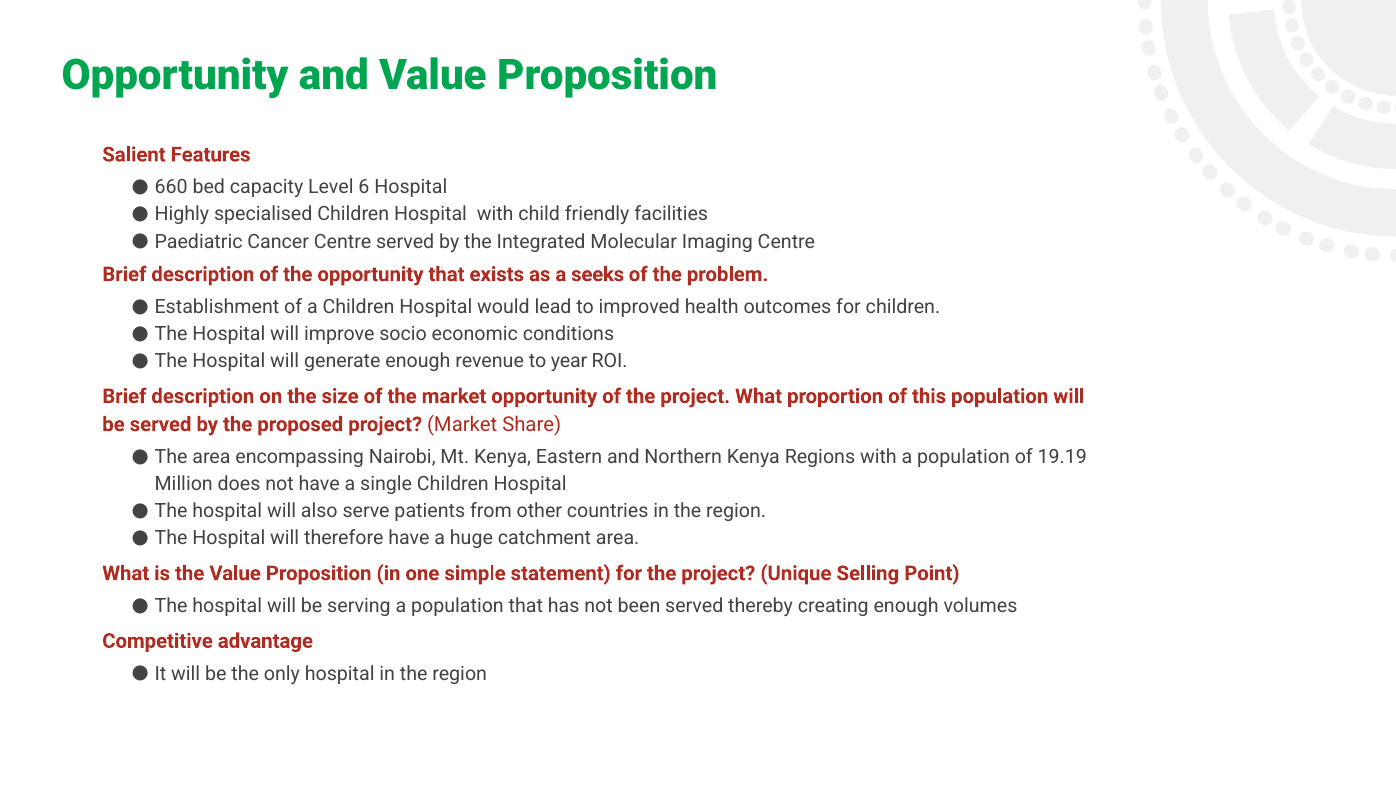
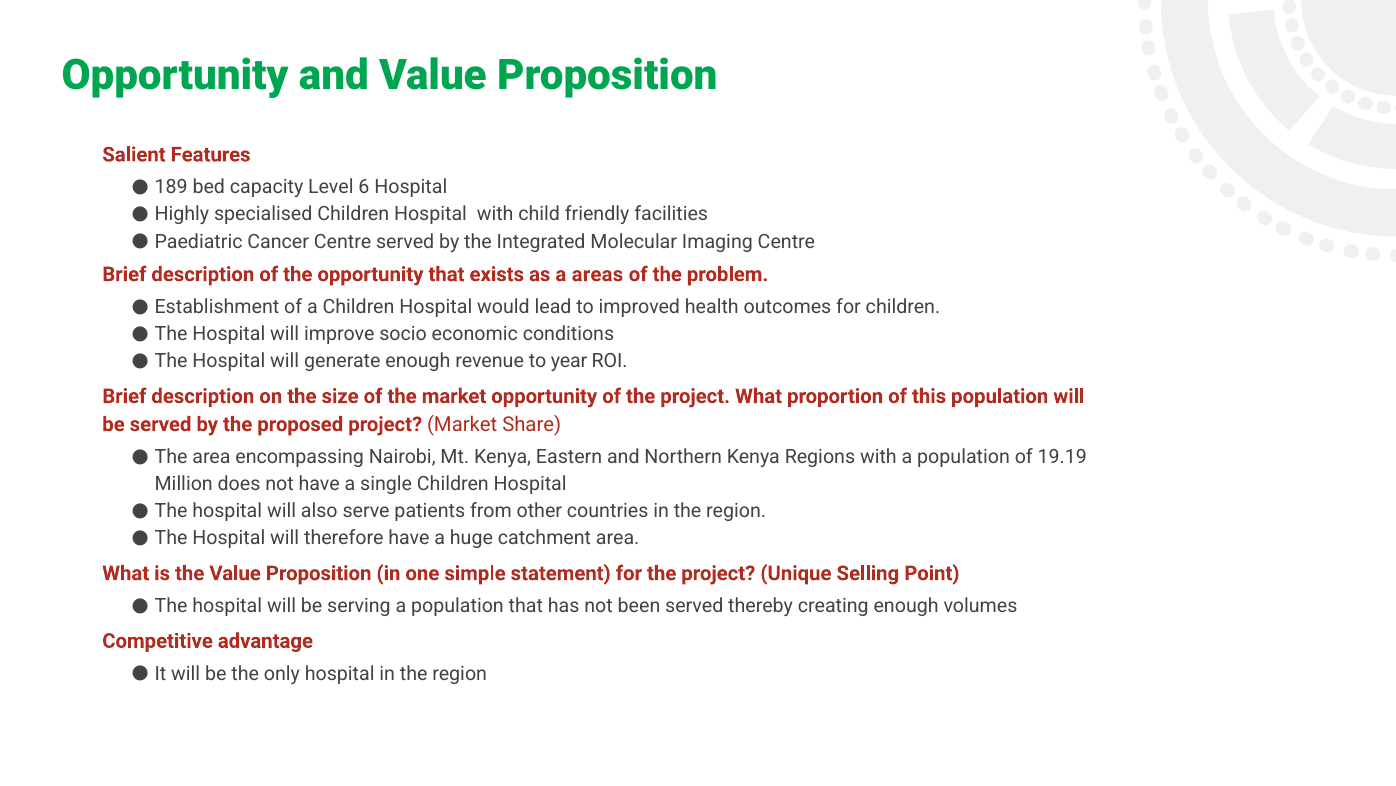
660: 660 -> 189
seeks: seeks -> areas
